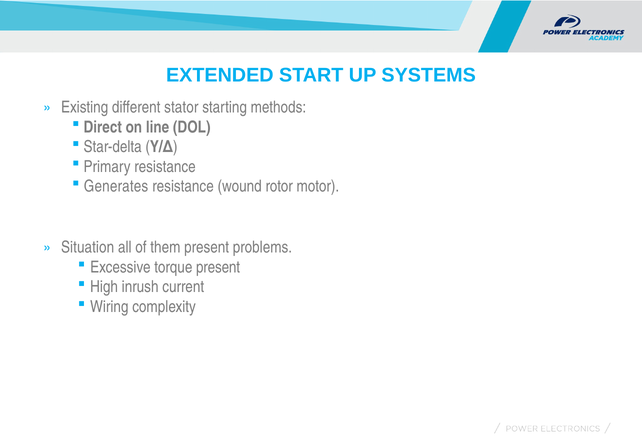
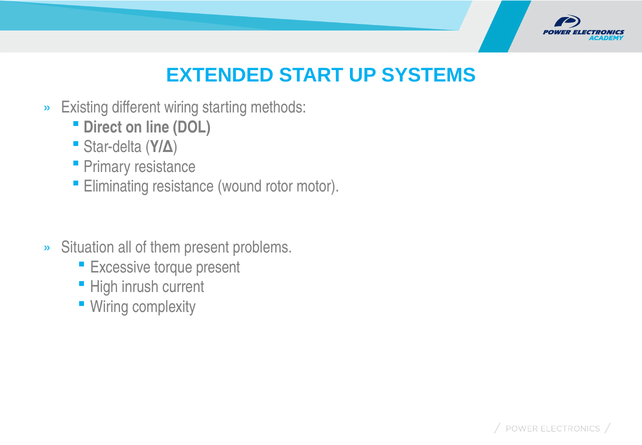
different stator: stator -> wiring
Generates: Generates -> Eliminating
